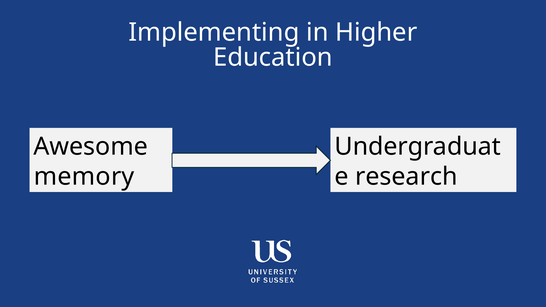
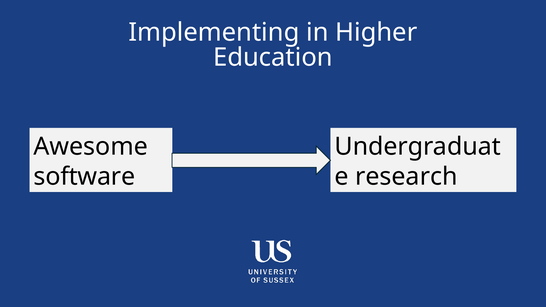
memory: memory -> software
